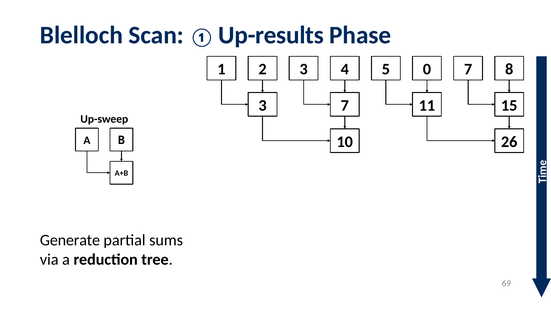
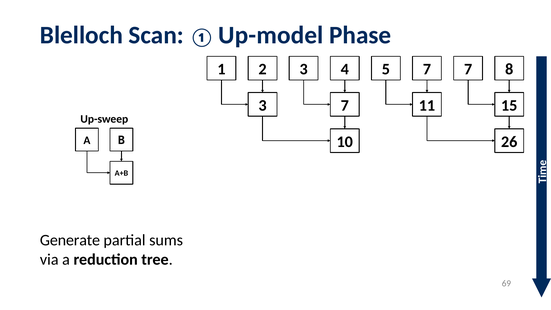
Up-results: Up-results -> Up-model
5 0: 0 -> 7
